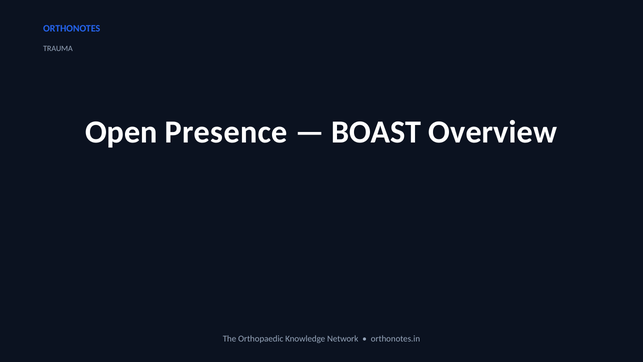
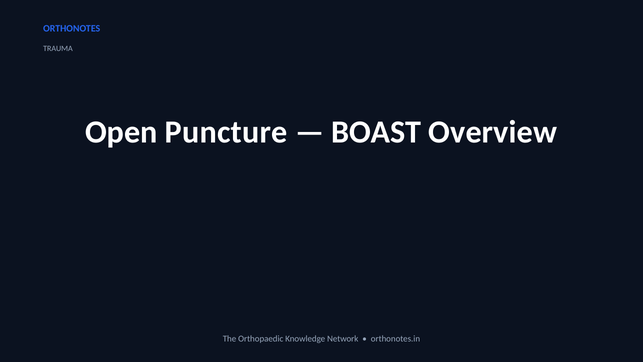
Presence: Presence -> Puncture
